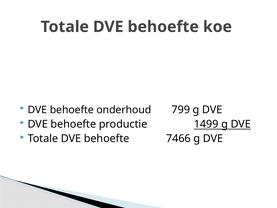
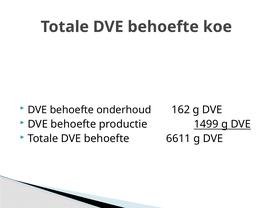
799: 799 -> 162
7466: 7466 -> 6611
